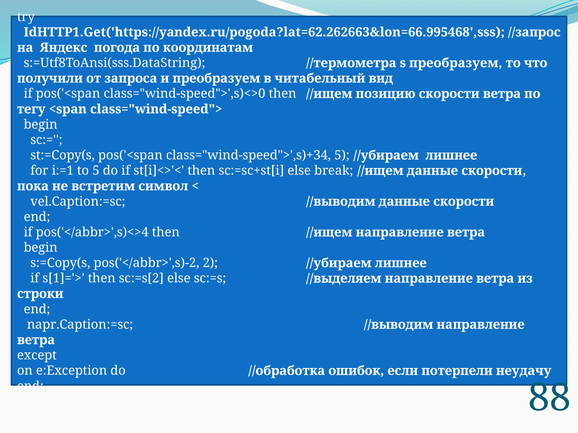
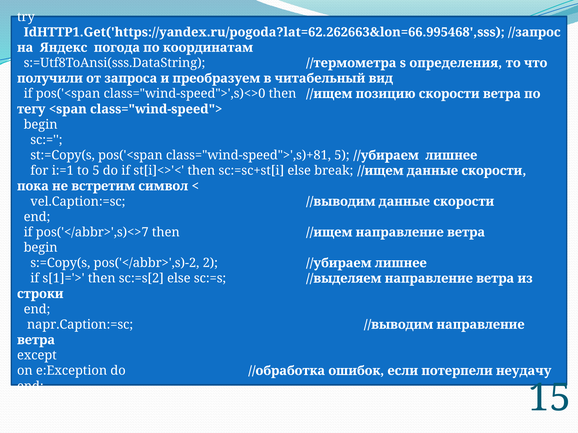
s преобразуем: преобразуем -> определения
class="wind-speed">',s)+34: class="wind-speed">',s)+34 -> class="wind-speed">',s)+81
pos('</abbr>',s)<>4: pos('</abbr>',s)<>4 -> pos('</abbr>',s)<>7
88: 88 -> 15
